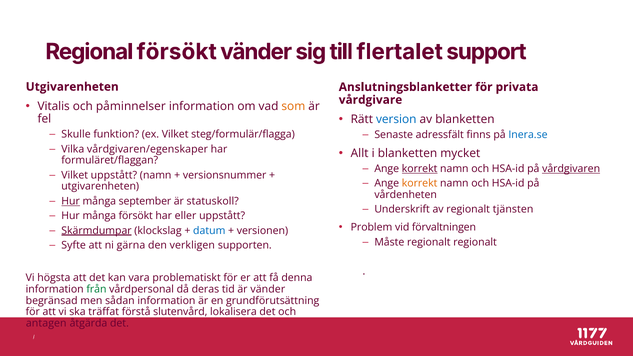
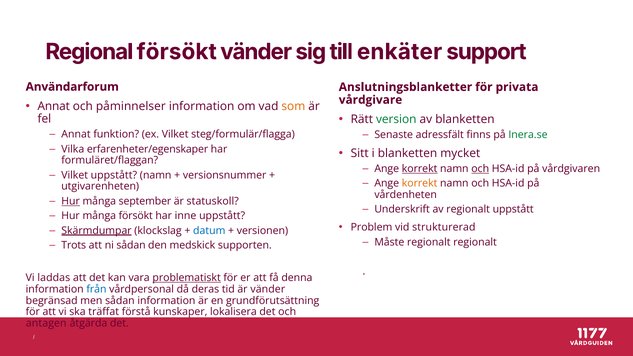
flertalet: flertalet -> enkäter
Utgivarenheten at (72, 87): Utgivarenheten -> Användarforum
Vitalis at (54, 106): Vitalis -> Annat
version colour: blue -> green
Skulle at (76, 134): Skulle -> Annat
Inera.se colour: blue -> green
vårdgivaren/egenskaper: vårdgivaren/egenskaper -> erfarenheter/egenskaper
Allt: Allt -> Sitt
och at (480, 169) underline: none -> present
vårdgivaren underline: present -> none
regionalt tjänsten: tjänsten -> uppstått
eller: eller -> inne
förvaltningen: förvaltningen -> strukturerad
Syfte: Syfte -> Trots
ni gärna: gärna -> sådan
verkligen: verkligen -> medskick
högsta: högsta -> laddas
problematiskt underline: none -> present
från colour: green -> blue
slutenvård: slutenvård -> kunskaper
